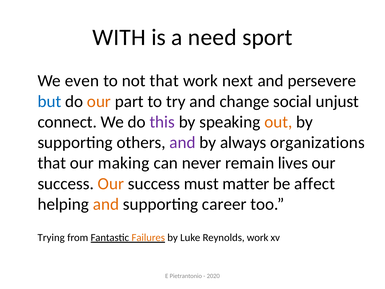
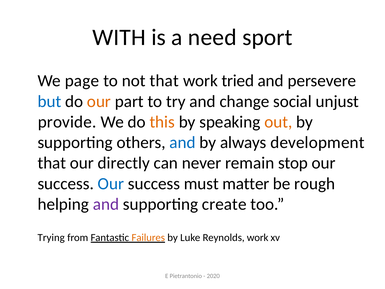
even: even -> page
next: next -> tried
connect: connect -> provide
this colour: purple -> orange
and at (183, 142) colour: purple -> blue
organizations: organizations -> development
making: making -> directly
lives: lives -> stop
Our at (111, 183) colour: orange -> blue
affect: affect -> rough
and at (106, 204) colour: orange -> purple
career: career -> create
